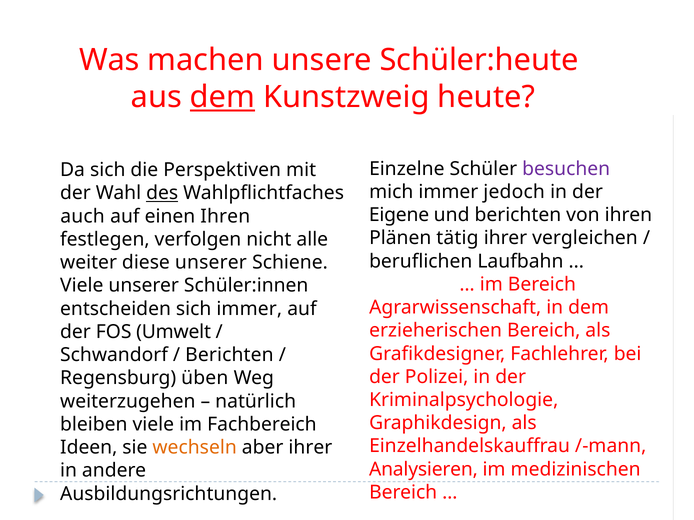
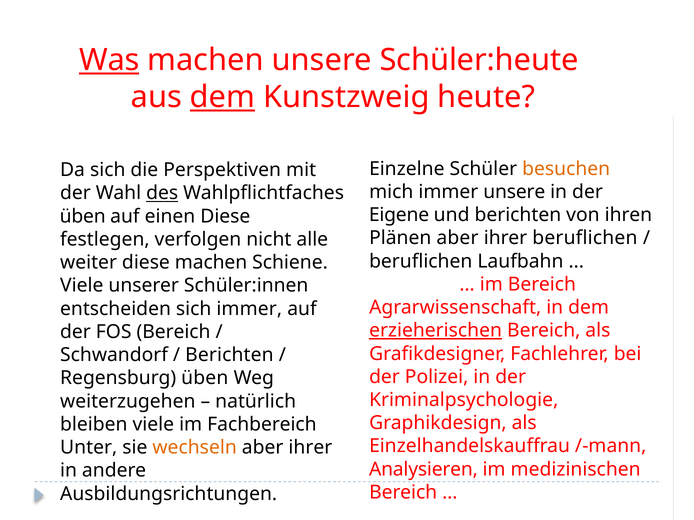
Was underline: none -> present
besuchen colour: purple -> orange
immer jedoch: jedoch -> unsere
auch at (83, 216): auch -> üben
einen Ihren: Ihren -> Diese
Plänen tätig: tätig -> aber
ihrer vergleichen: vergleichen -> beruflichen
diese unserer: unserer -> machen
erzieherischen underline: none -> present
FOS Umwelt: Umwelt -> Bereich
Ideen: Ideen -> Unter
